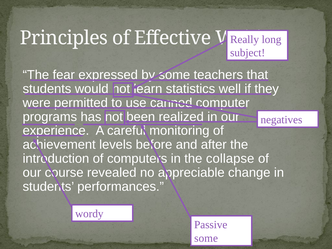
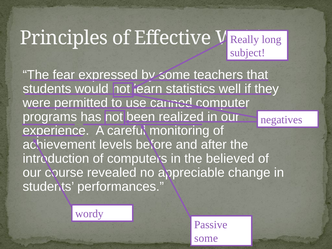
collapse: collapse -> believed
